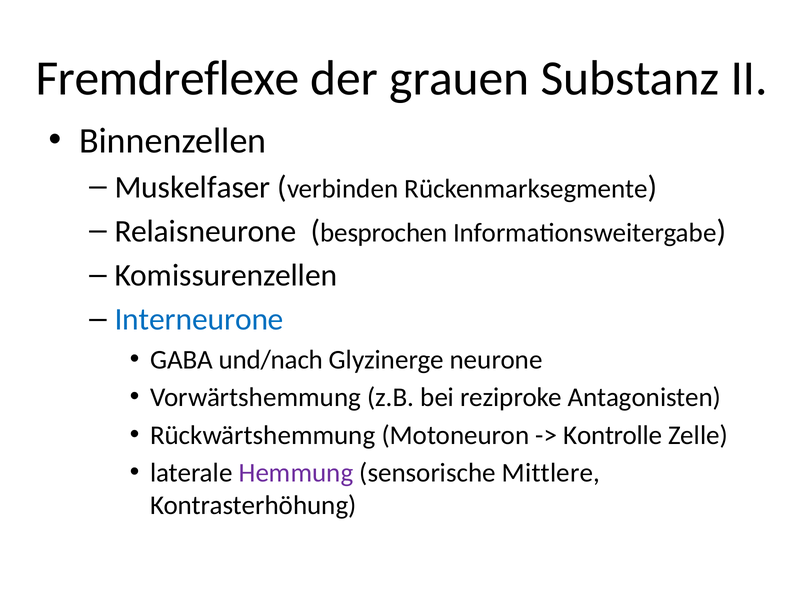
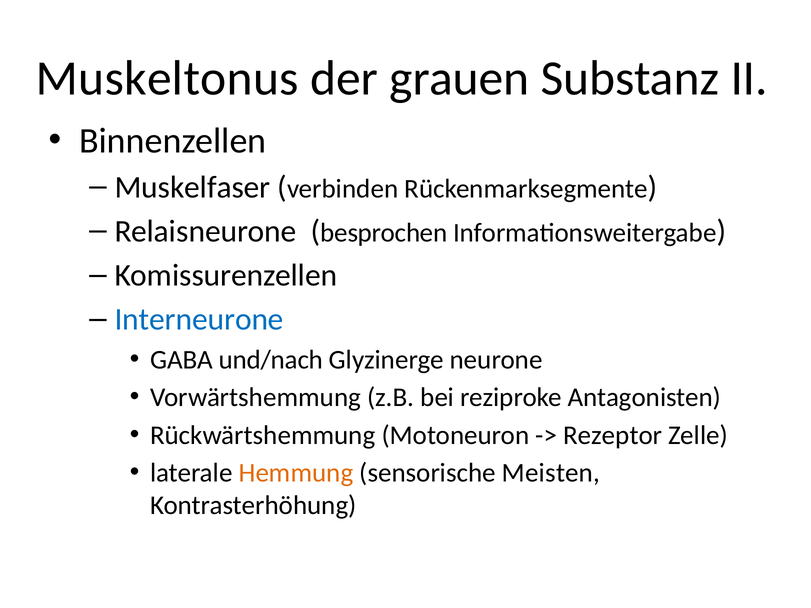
Fremdreflexe: Fremdreflexe -> Muskeltonus
Kontrolle: Kontrolle -> Rezeptor
Hemmung colour: purple -> orange
Mittlere: Mittlere -> Meisten
